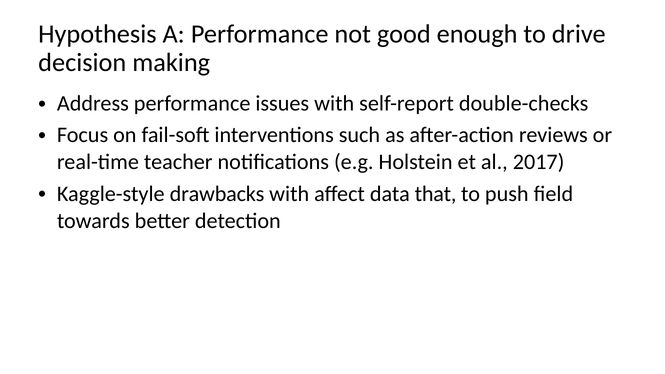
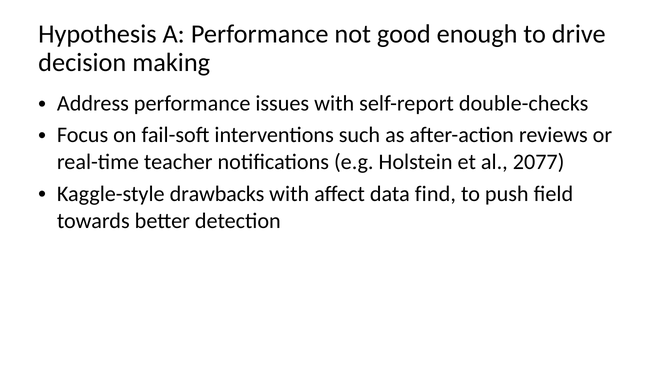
2017: 2017 -> 2077
that: that -> find
